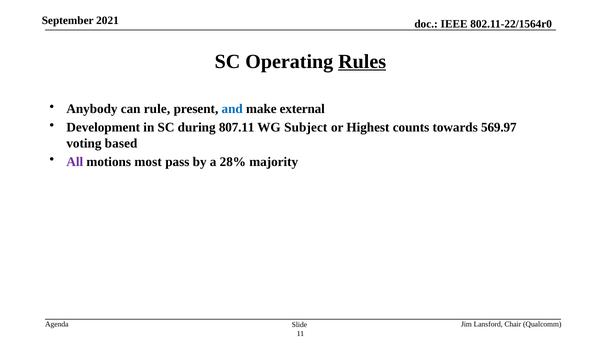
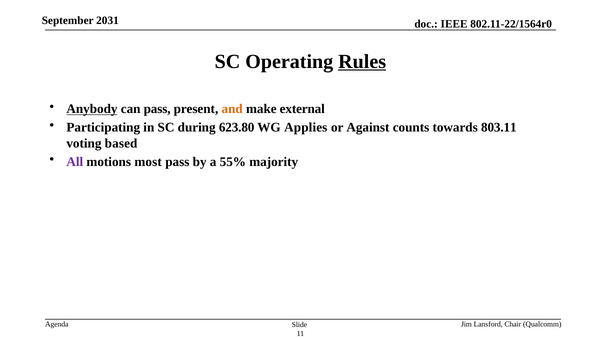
2021: 2021 -> 2031
Anybody underline: none -> present
can rule: rule -> pass
and colour: blue -> orange
Development: Development -> Participating
807.11: 807.11 -> 623.80
Subject: Subject -> Applies
Highest: Highest -> Against
569.97: 569.97 -> 803.11
28%: 28% -> 55%
